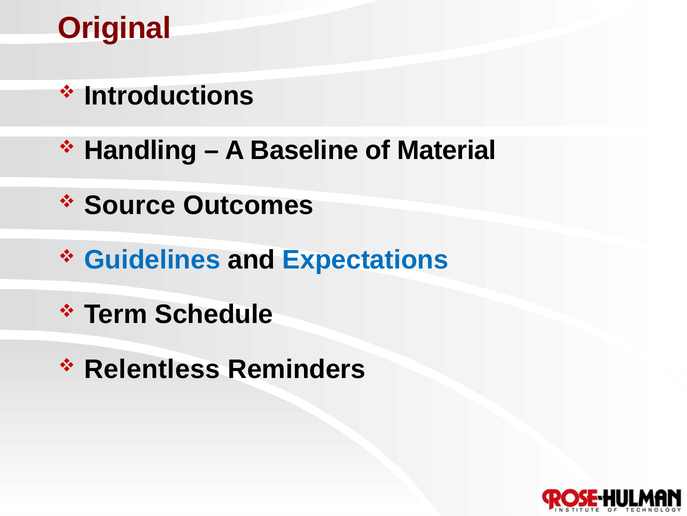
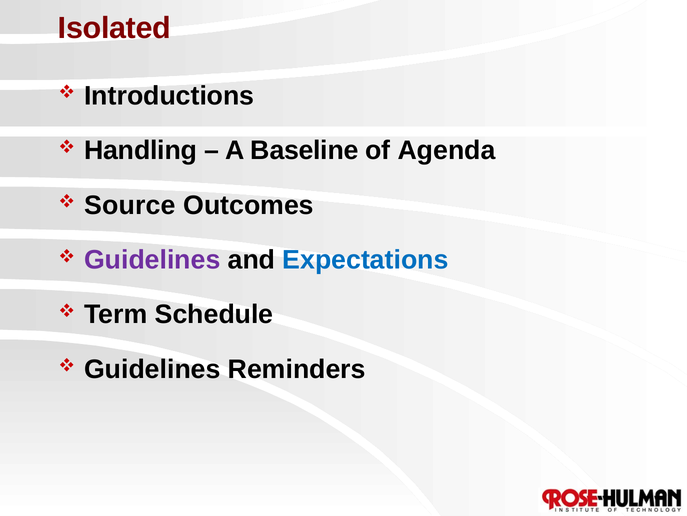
Original: Original -> Isolated
Material: Material -> Agenda
Guidelines at (152, 260) colour: blue -> purple
Relentless at (152, 369): Relentless -> Guidelines
